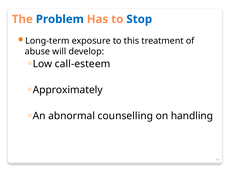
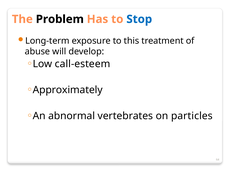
Problem colour: blue -> black
counselling: counselling -> vertebrates
handling: handling -> particles
